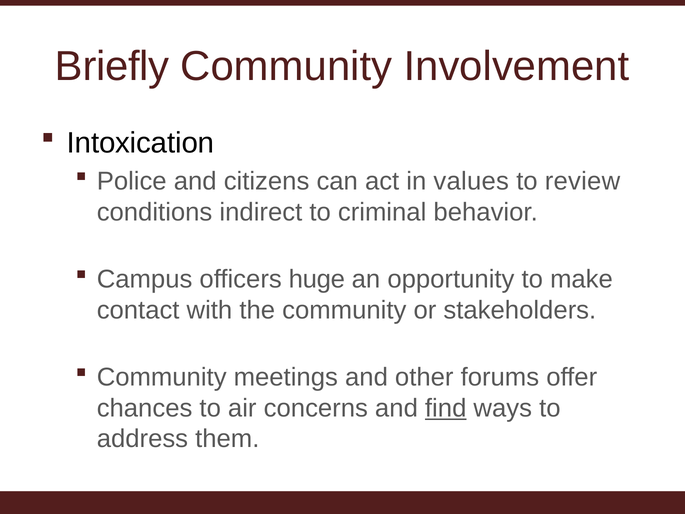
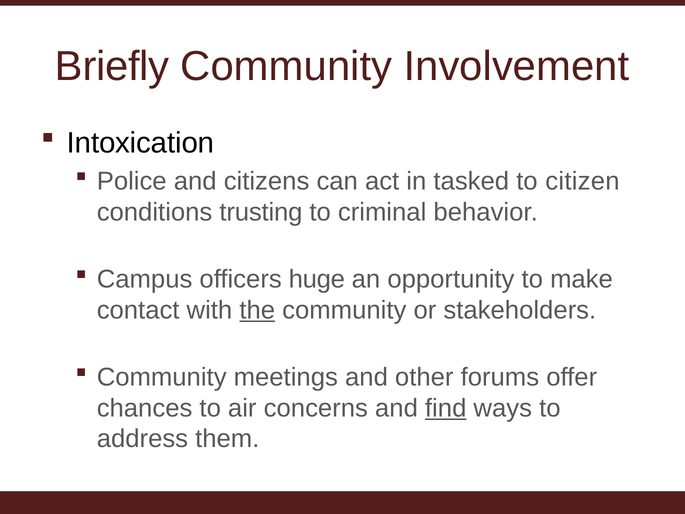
values: values -> tasked
review: review -> citizen
indirect: indirect -> trusting
the underline: none -> present
